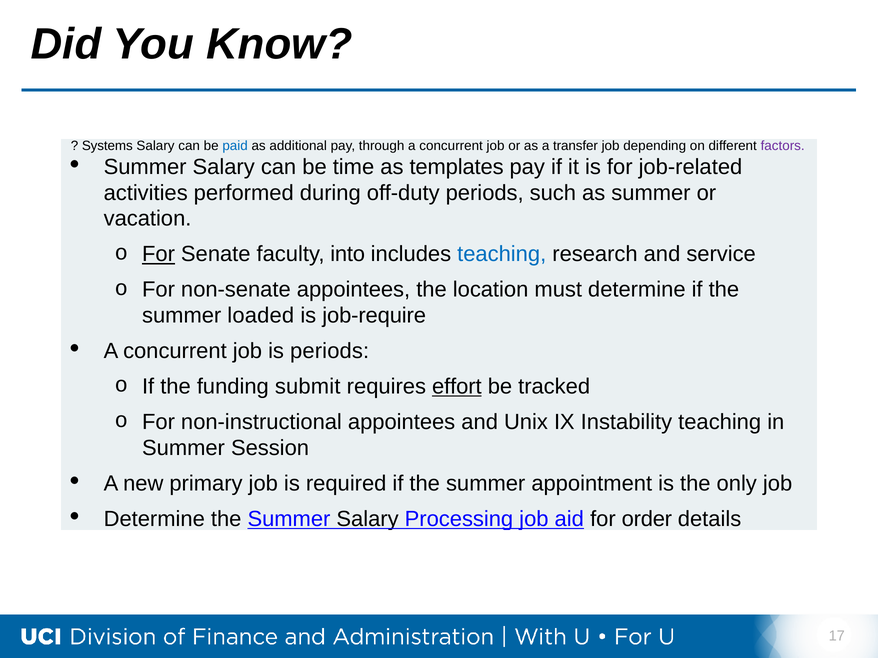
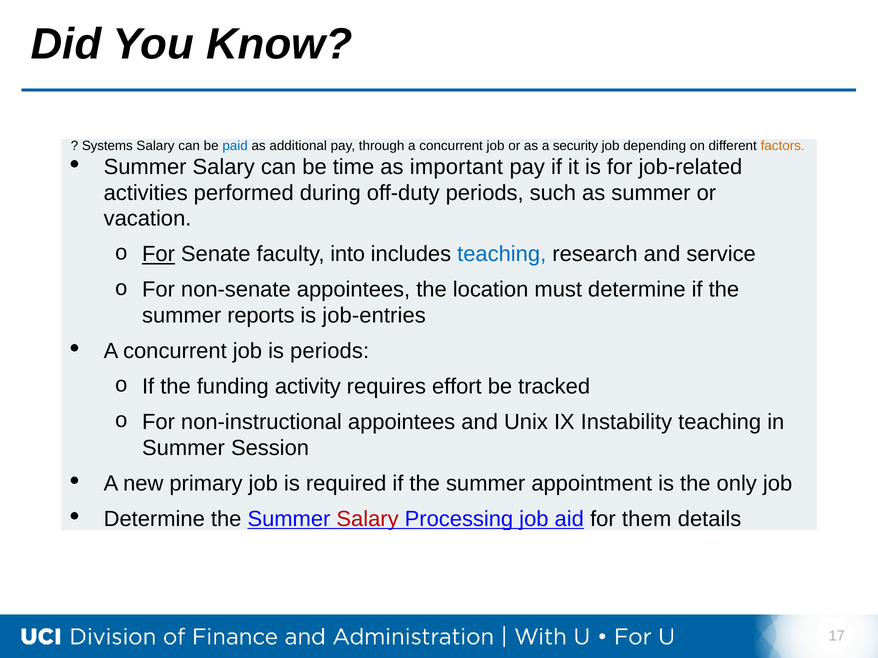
transfer: transfer -> security
factors colour: purple -> orange
templates: templates -> important
loaded: loaded -> reports
job-require: job-require -> job-entries
submit: submit -> activity
effort underline: present -> none
Salary at (368, 519) colour: black -> red
order: order -> them
